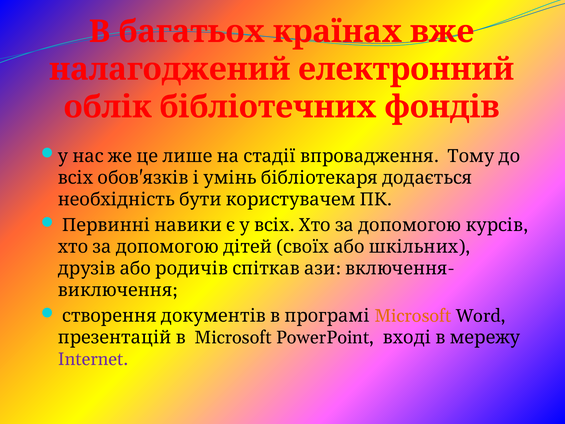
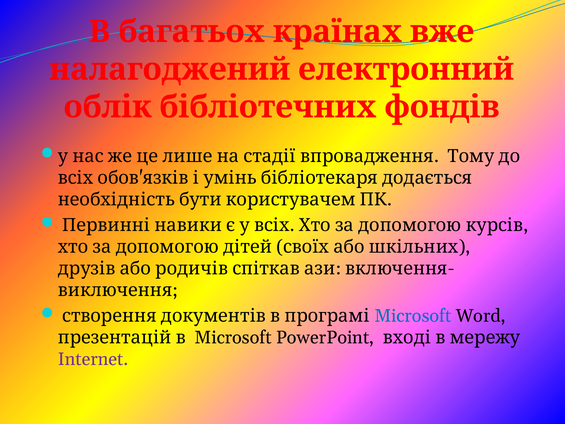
Microsoft at (413, 316) colour: orange -> blue
